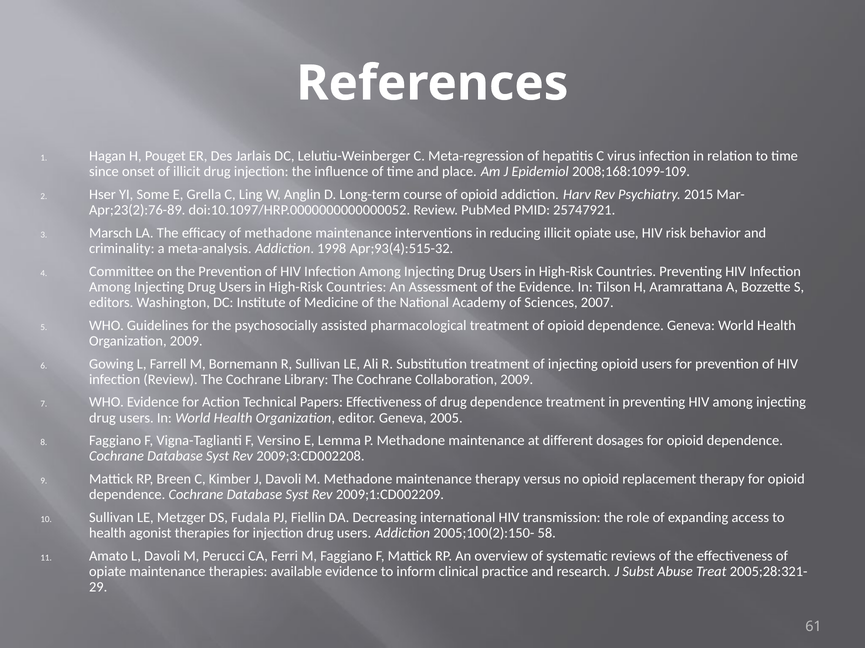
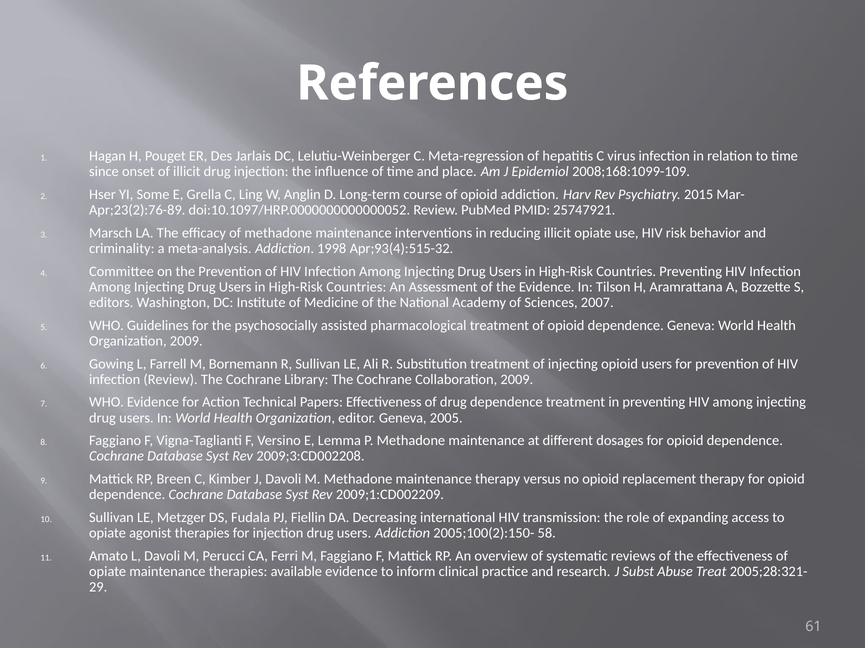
health at (108, 534): health -> opiate
